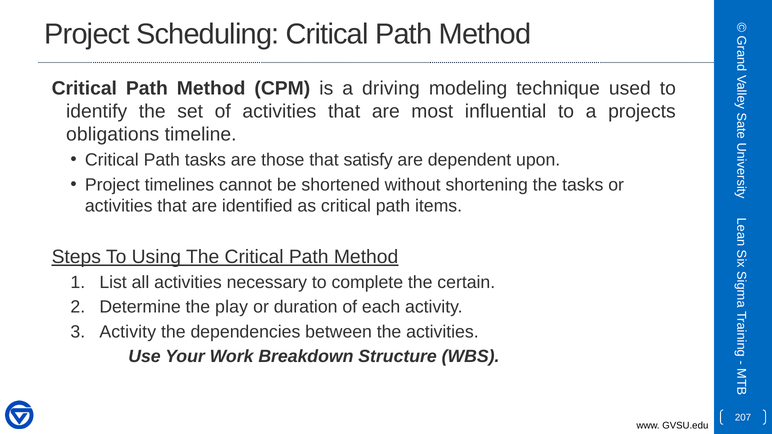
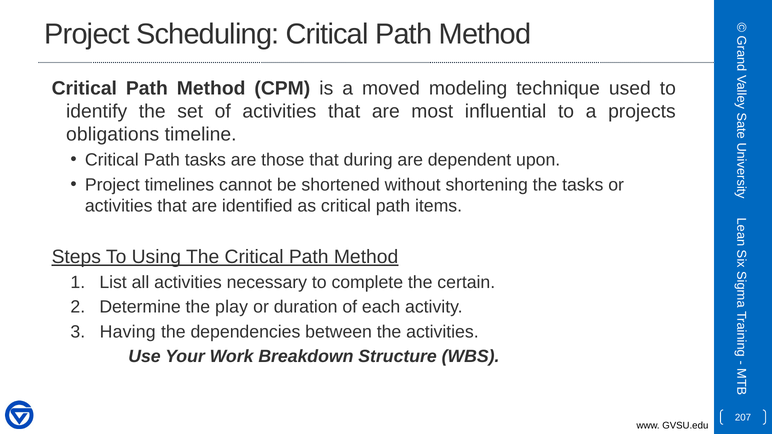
driving: driving -> moved
satisfy: satisfy -> during
Activity at (128, 332): Activity -> Having
